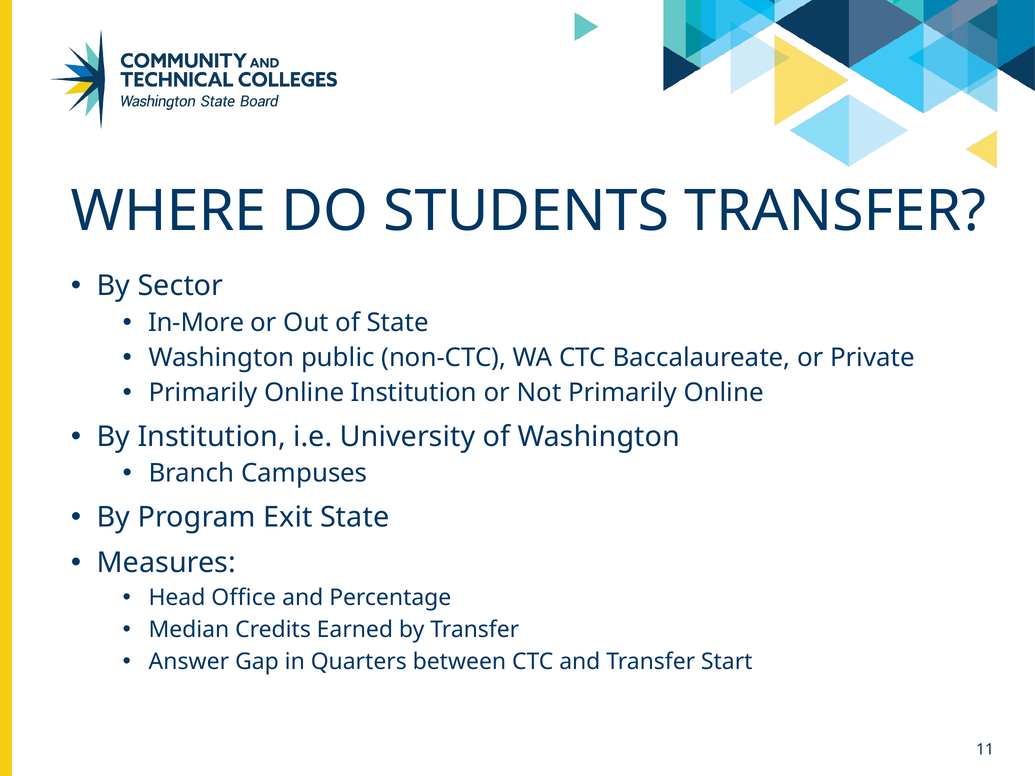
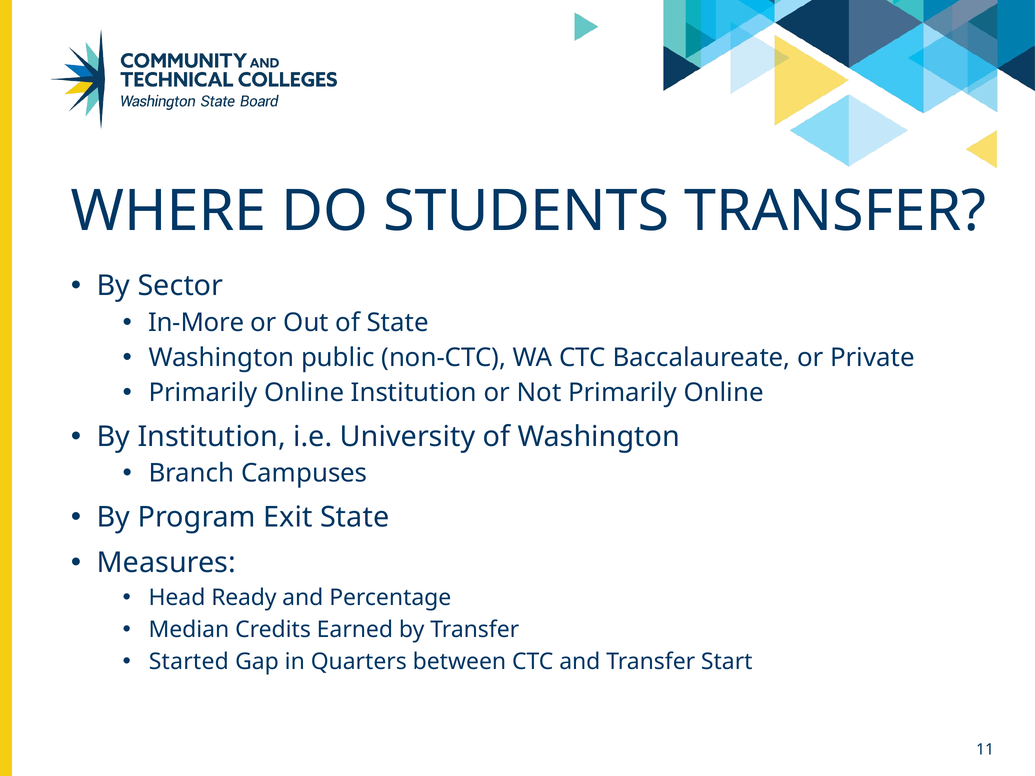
Office: Office -> Ready
Answer: Answer -> Started
